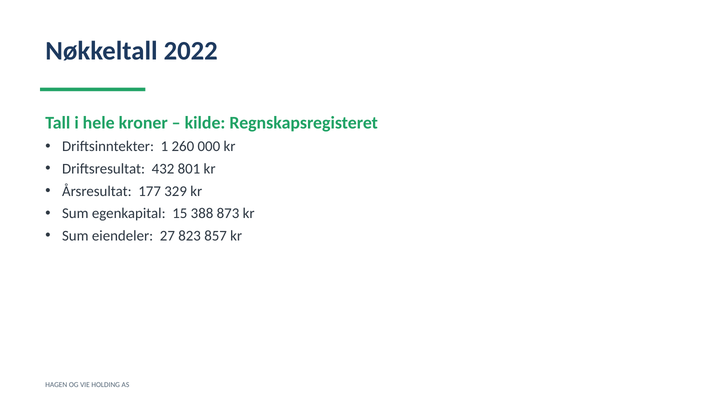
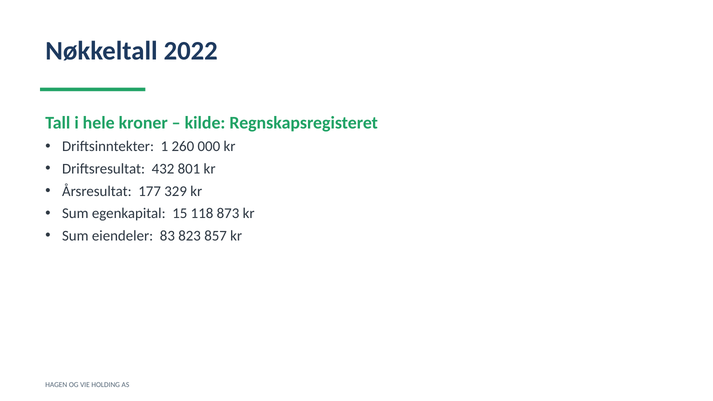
388: 388 -> 118
27: 27 -> 83
